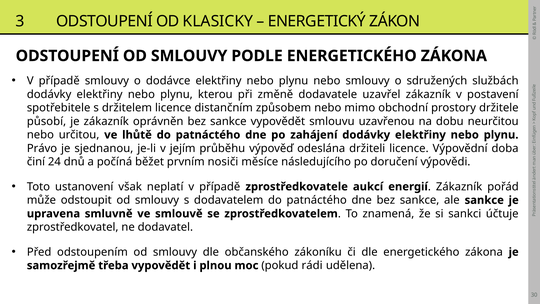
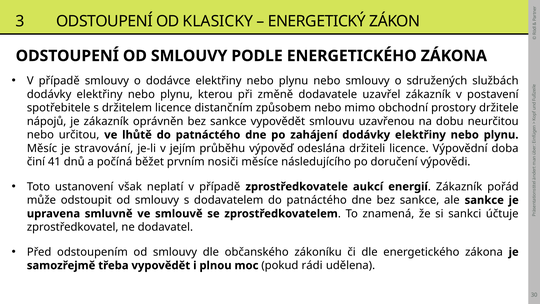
působí: působí -> nápojů
Právo: Právo -> Měsíc
sjednanou: sjednanou -> stravování
24: 24 -> 41
